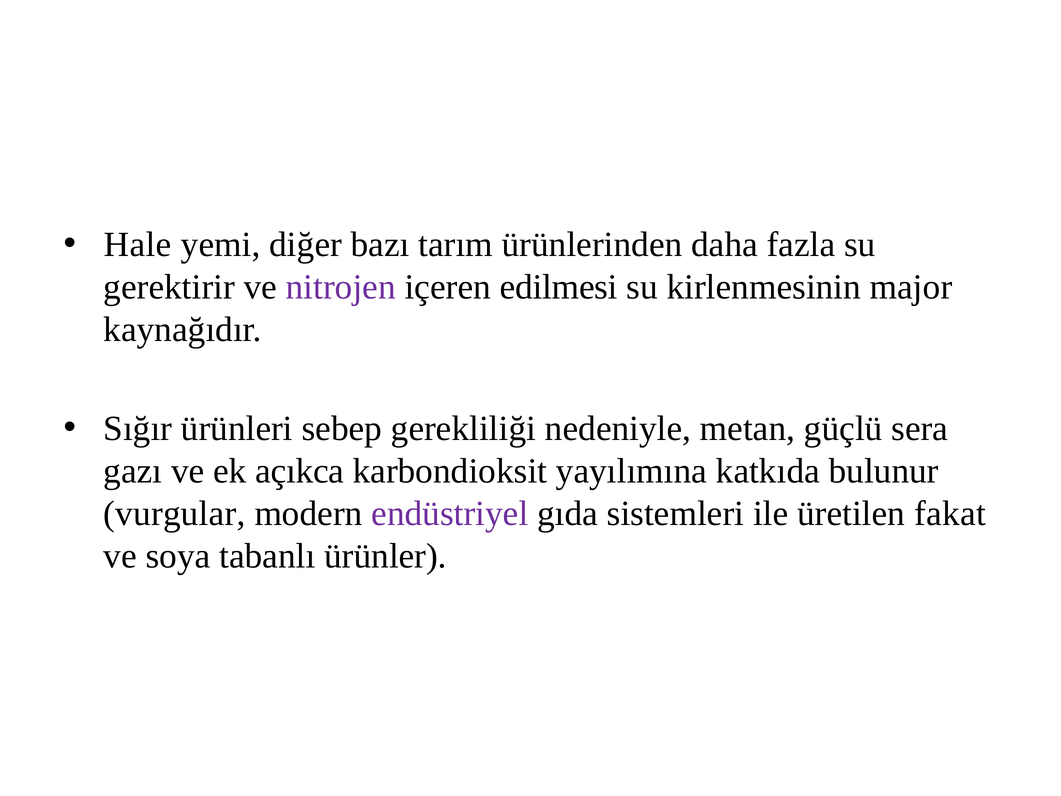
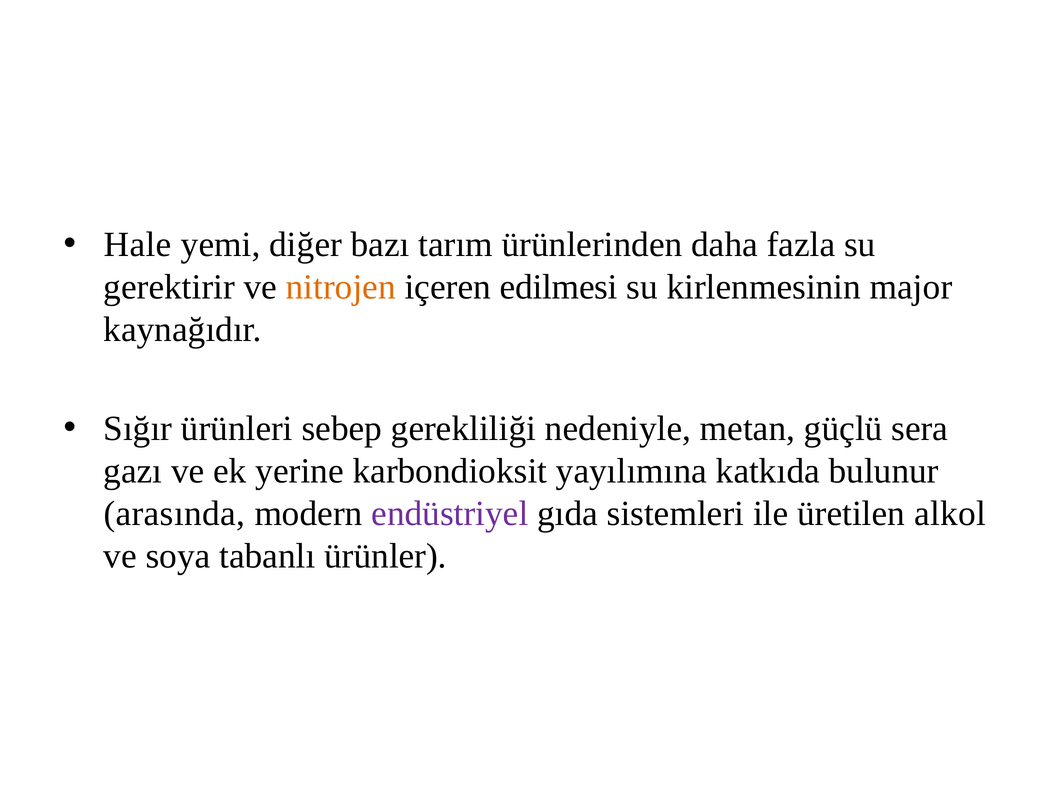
nitrojen colour: purple -> orange
açıkca: açıkca -> yerine
vurgular: vurgular -> arasında
fakat: fakat -> alkol
